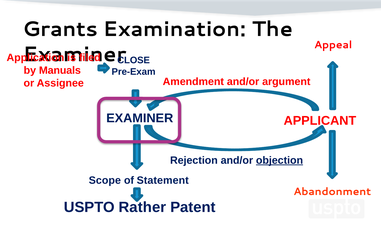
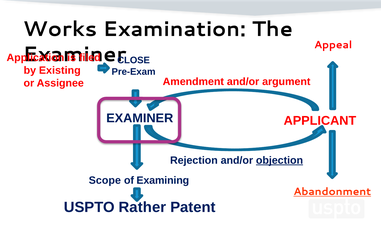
Grants: Grants -> Works
Manuals: Manuals -> Existing
Statement: Statement -> Examining
Abandonment underline: none -> present
